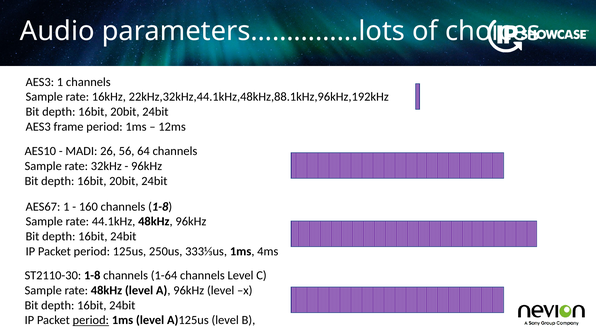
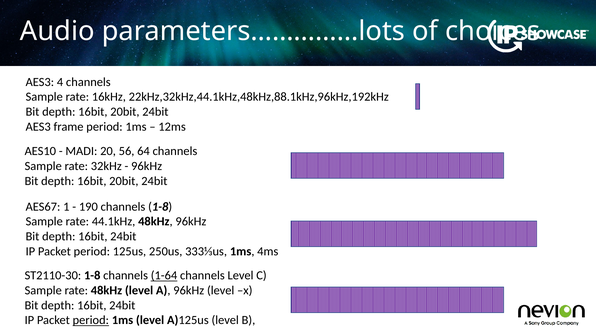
AES3 1: 1 -> 4
26: 26 -> 20
160: 160 -> 190
1-64 underline: none -> present
